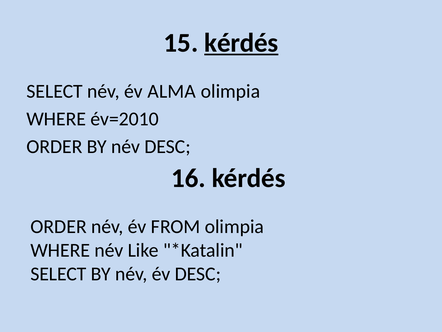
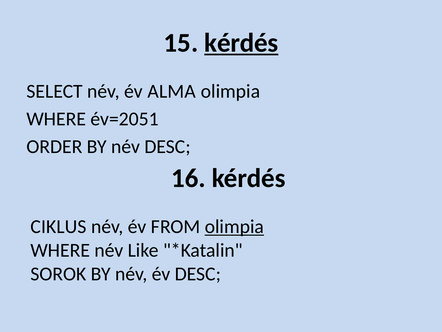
év=2010: év=2010 -> év=2051
ORDER at (59, 226): ORDER -> CIKLUS
olimpia at (234, 226) underline: none -> present
SELECT at (58, 273): SELECT -> SOROK
